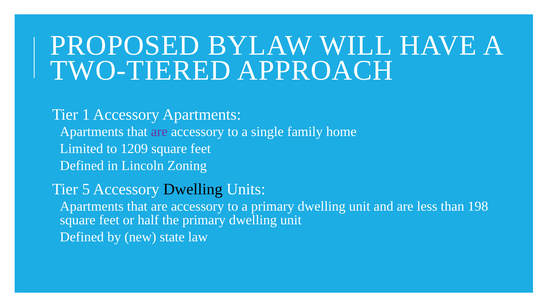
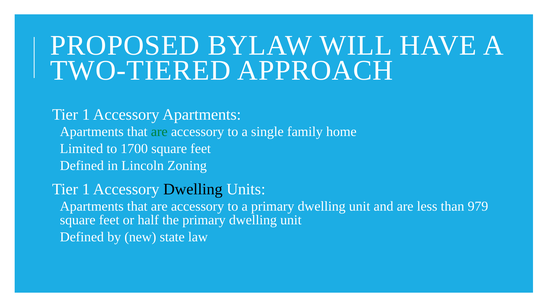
are at (159, 132) colour: purple -> green
1209: 1209 -> 1700
5 at (86, 190): 5 -> 1
198: 198 -> 979
